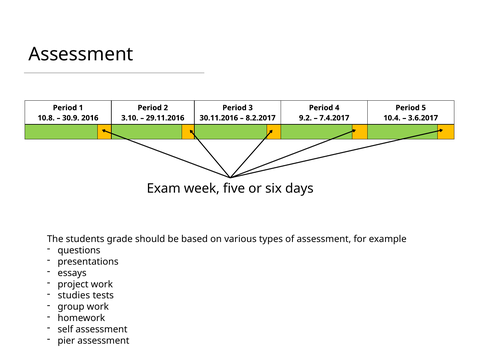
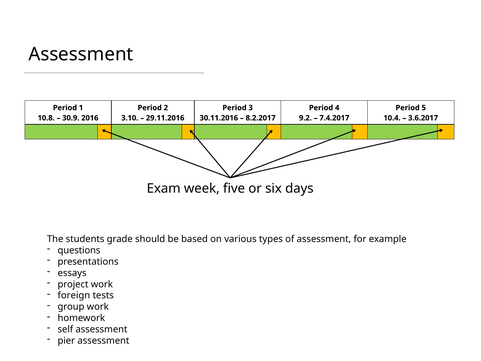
studies: studies -> foreign
